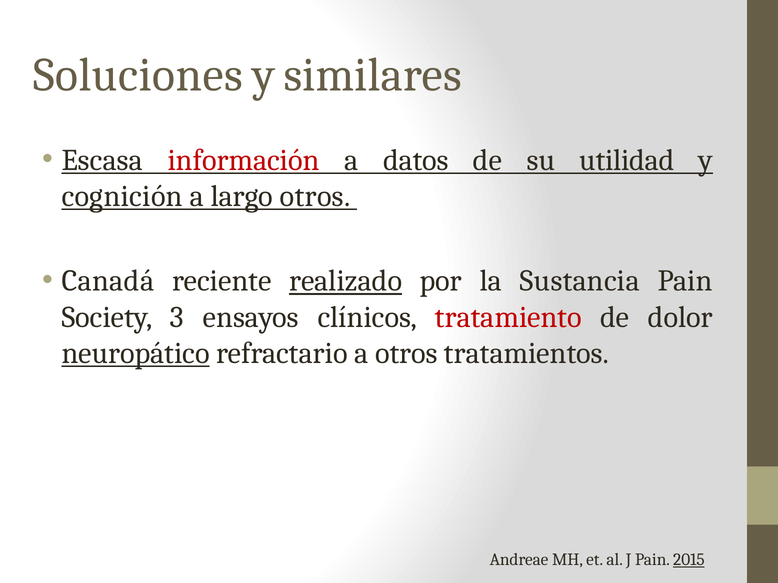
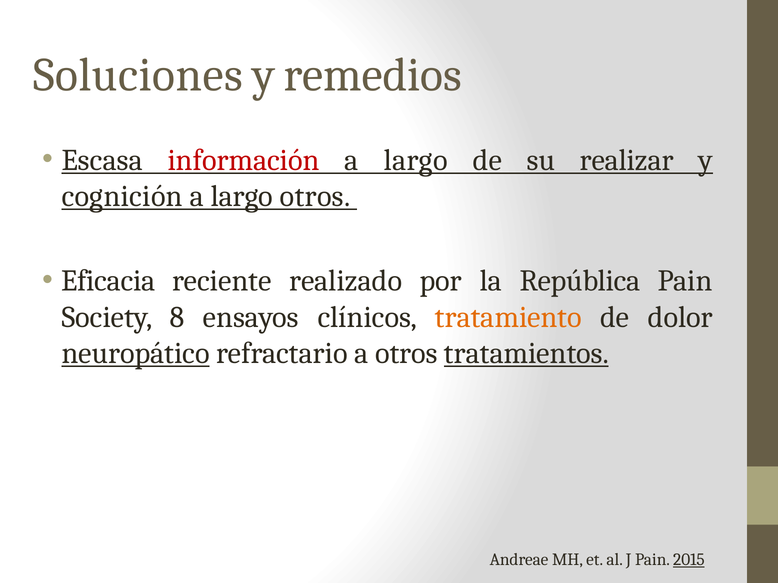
similares: similares -> remedios
datos at (416, 160): datos -> largo
utilidad: utilidad -> realizar
Canadá: Canadá -> Eficacia
realizado underline: present -> none
Sustancia: Sustancia -> República
3: 3 -> 8
tratamiento colour: red -> orange
tratamientos underline: none -> present
